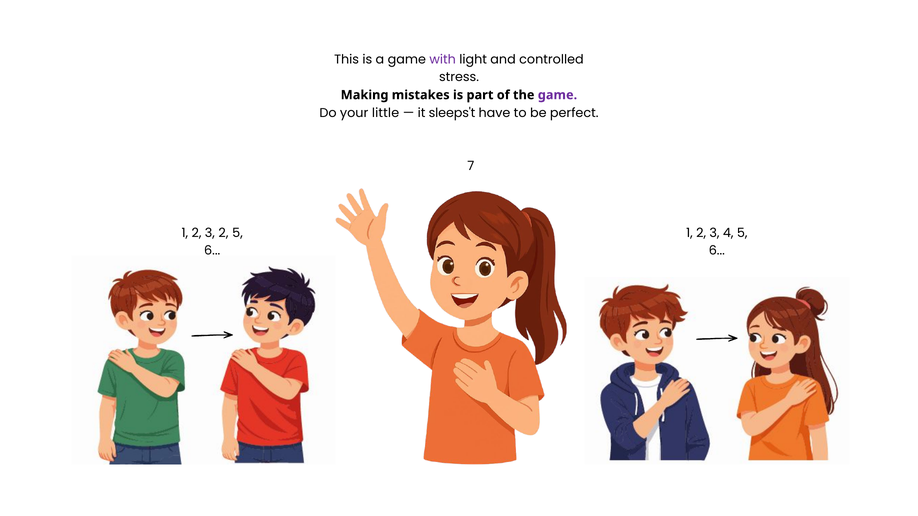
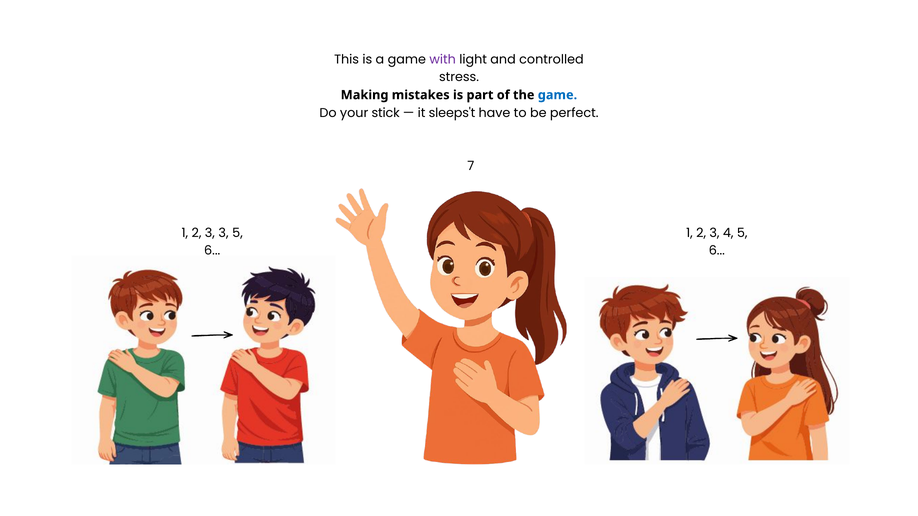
game at (557, 95) colour: purple -> blue
little: little -> stick
3 2: 2 -> 3
